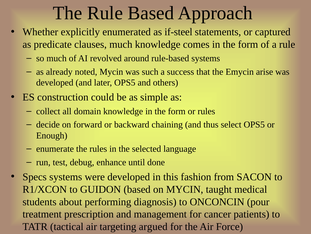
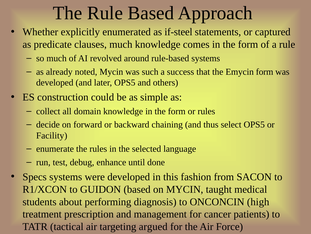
Emycin arise: arise -> form
Enough: Enough -> Facility
pour: pour -> high
